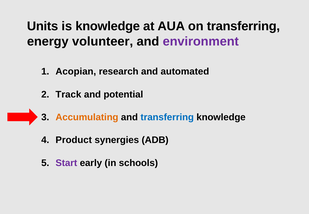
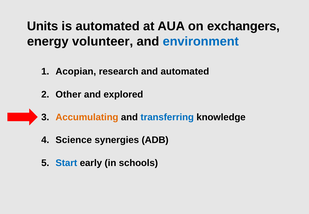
is knowledge: knowledge -> automated
on transferring: transferring -> exchangers
environment colour: purple -> blue
Track: Track -> Other
potential: potential -> explored
Product: Product -> Science
Start colour: purple -> blue
